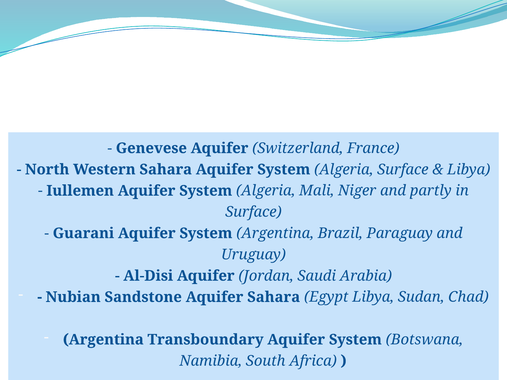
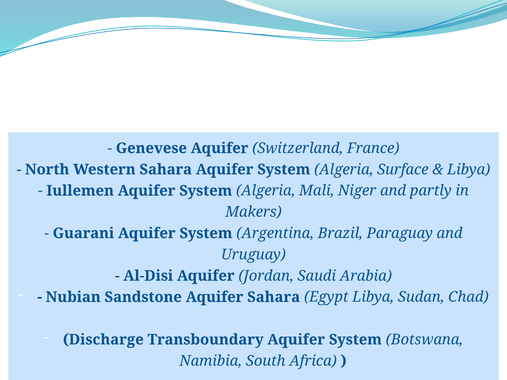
Surface at (253, 212): Surface -> Makers
Argentina at (103, 340): Argentina -> Discharge
